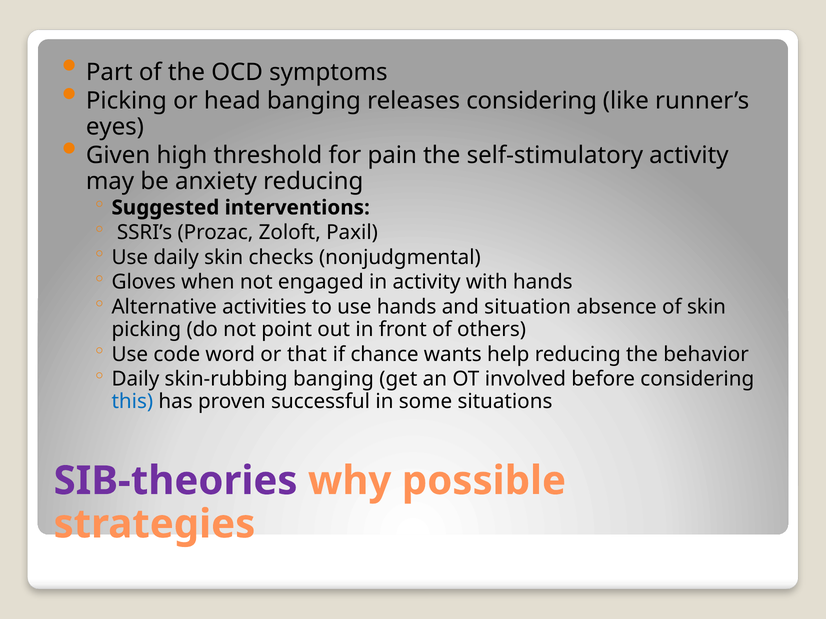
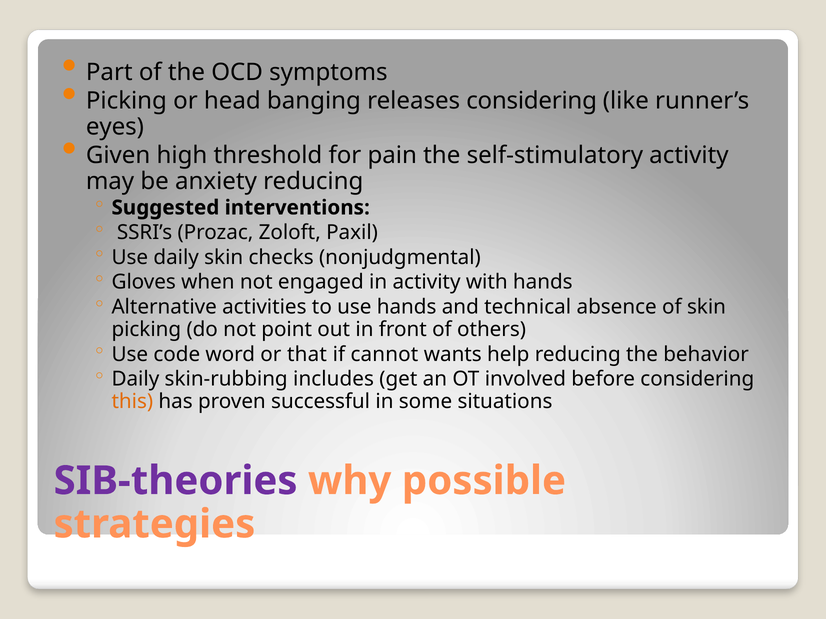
situation: situation -> technical
chance: chance -> cannot
skin-rubbing banging: banging -> includes
this colour: blue -> orange
